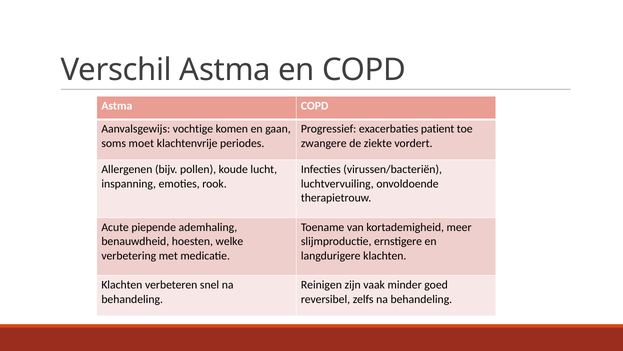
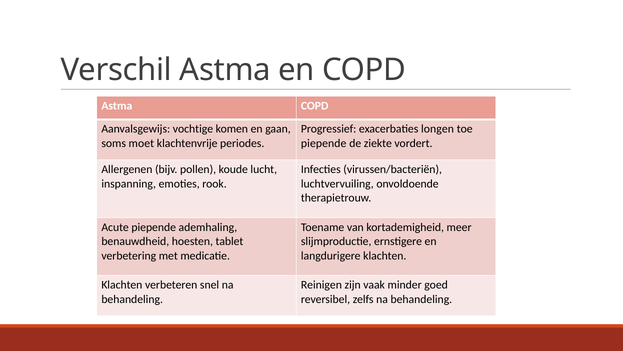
patient: patient -> longen
zwangere at (324, 143): zwangere -> piepende
welke: welke -> tablet
